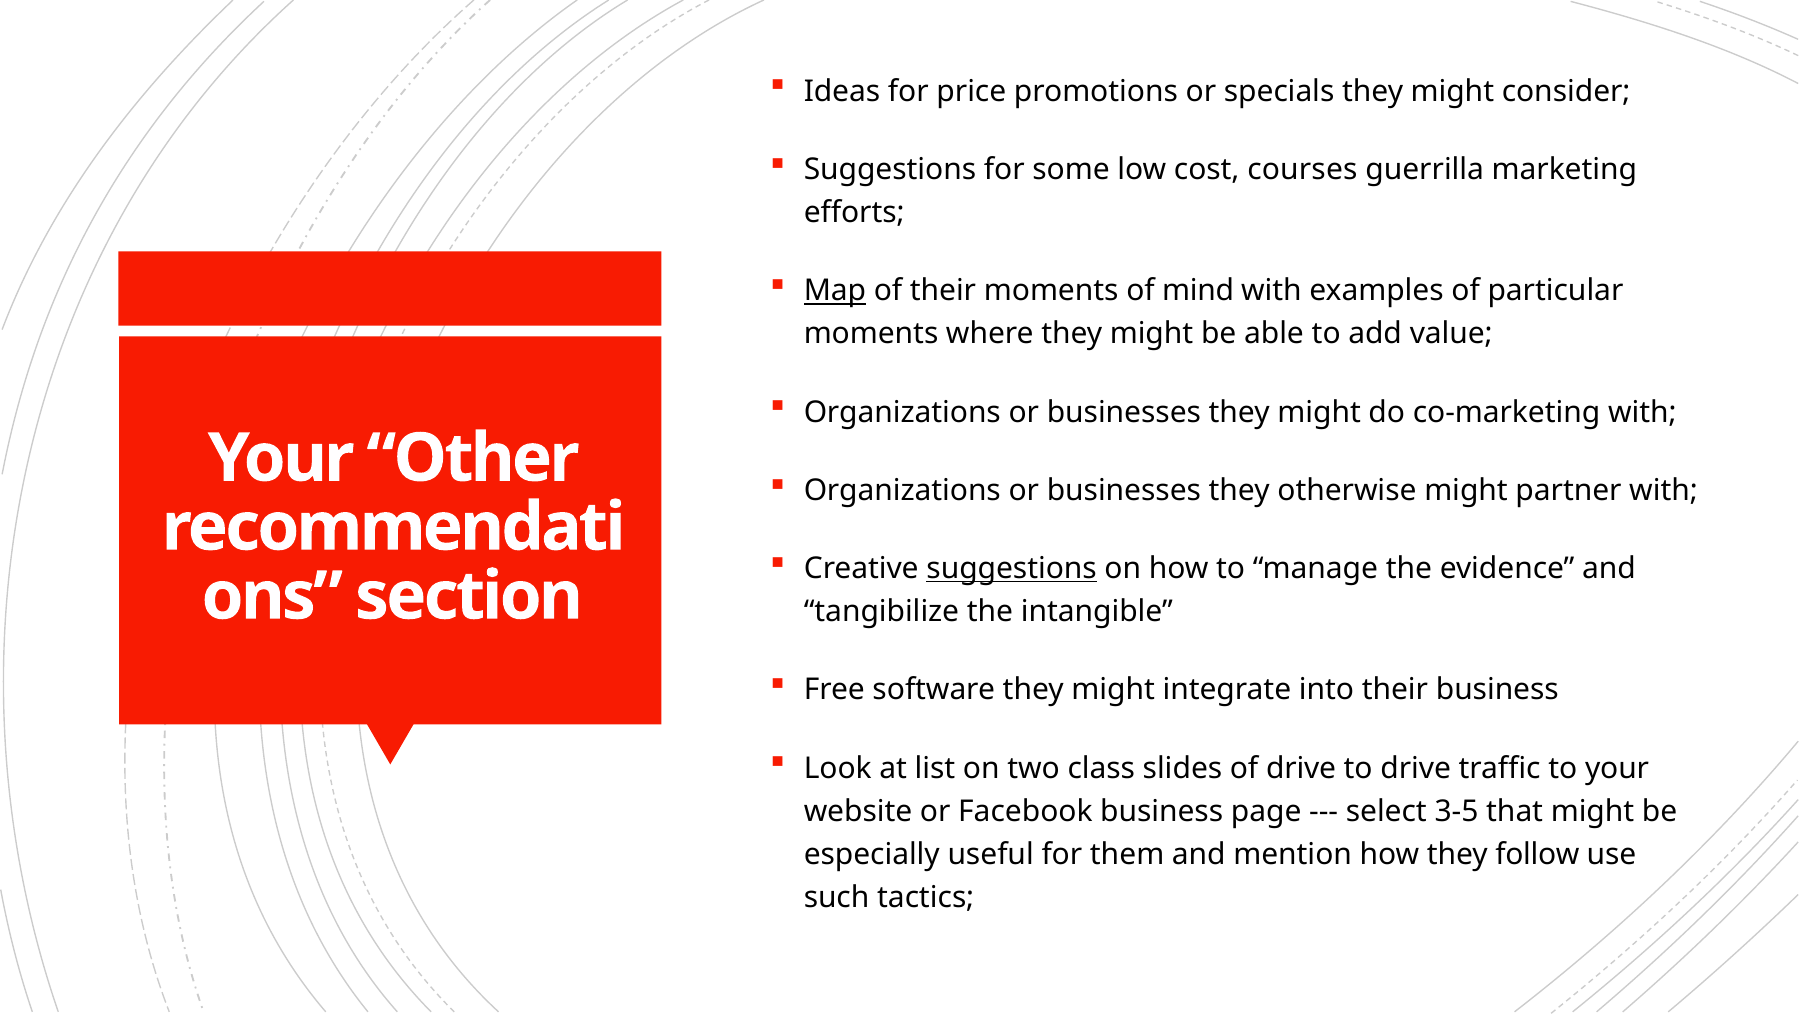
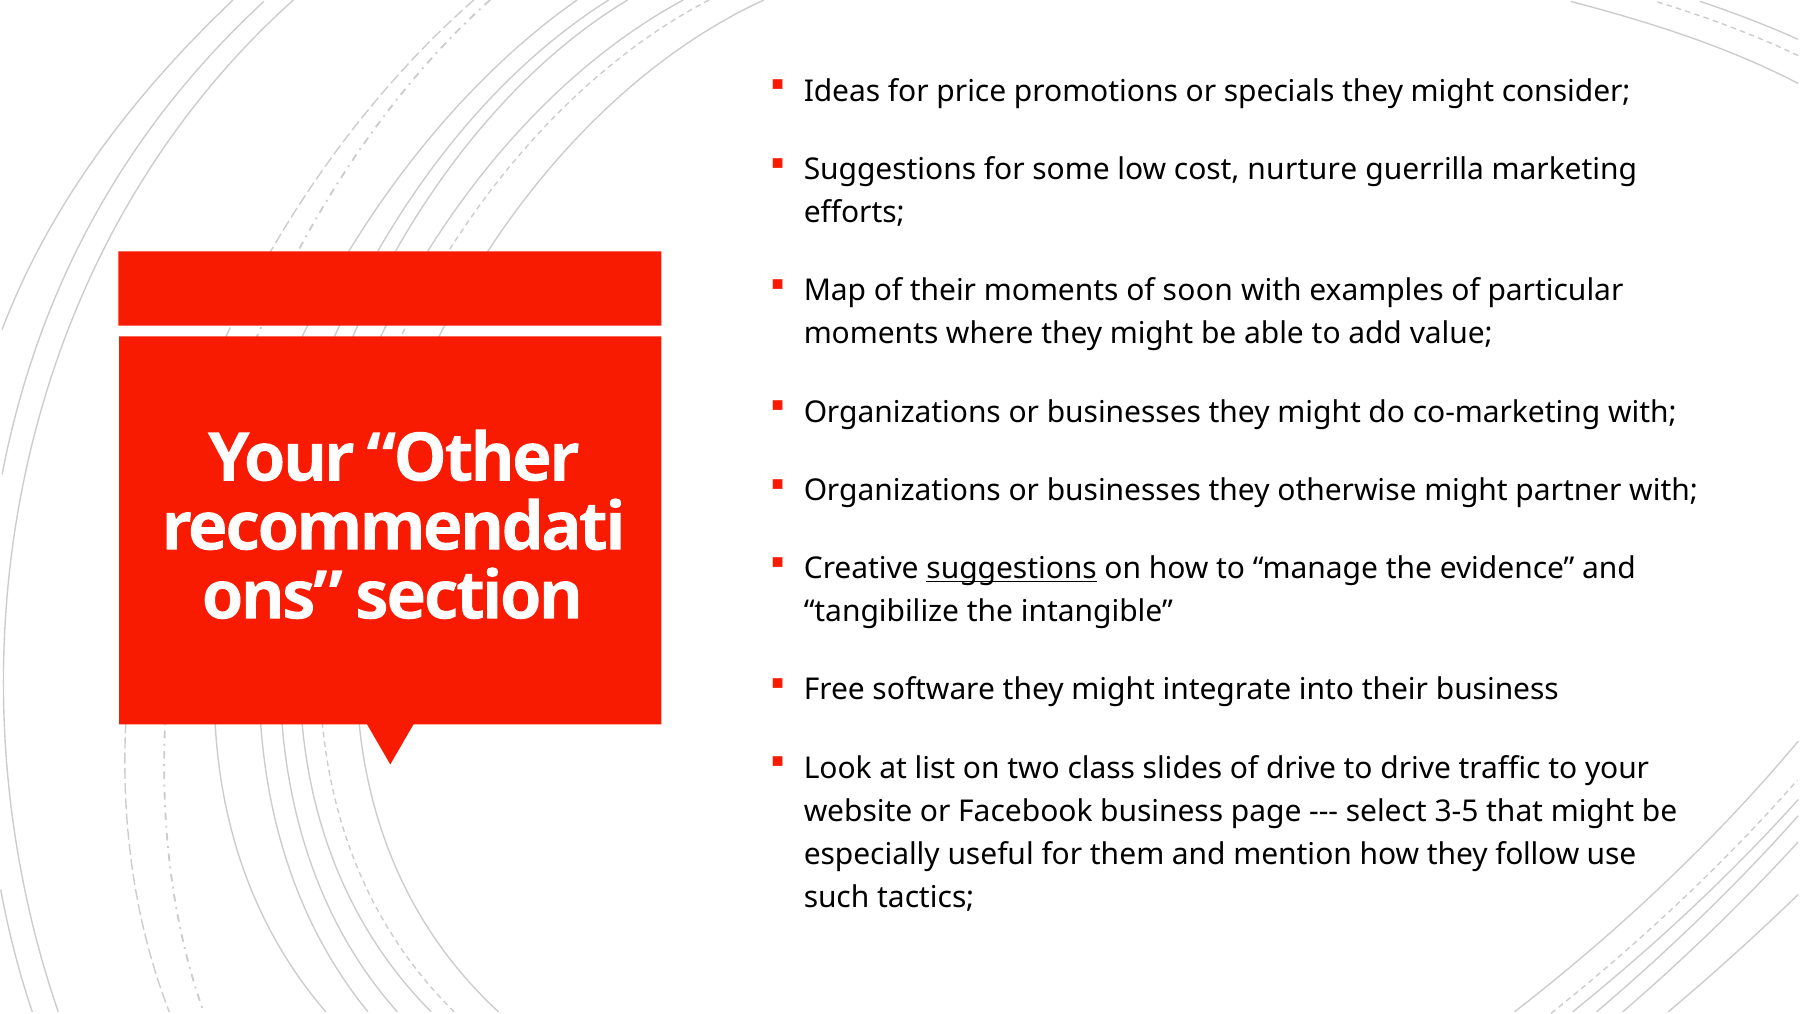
courses: courses -> nurture
Map underline: present -> none
mind: mind -> soon
